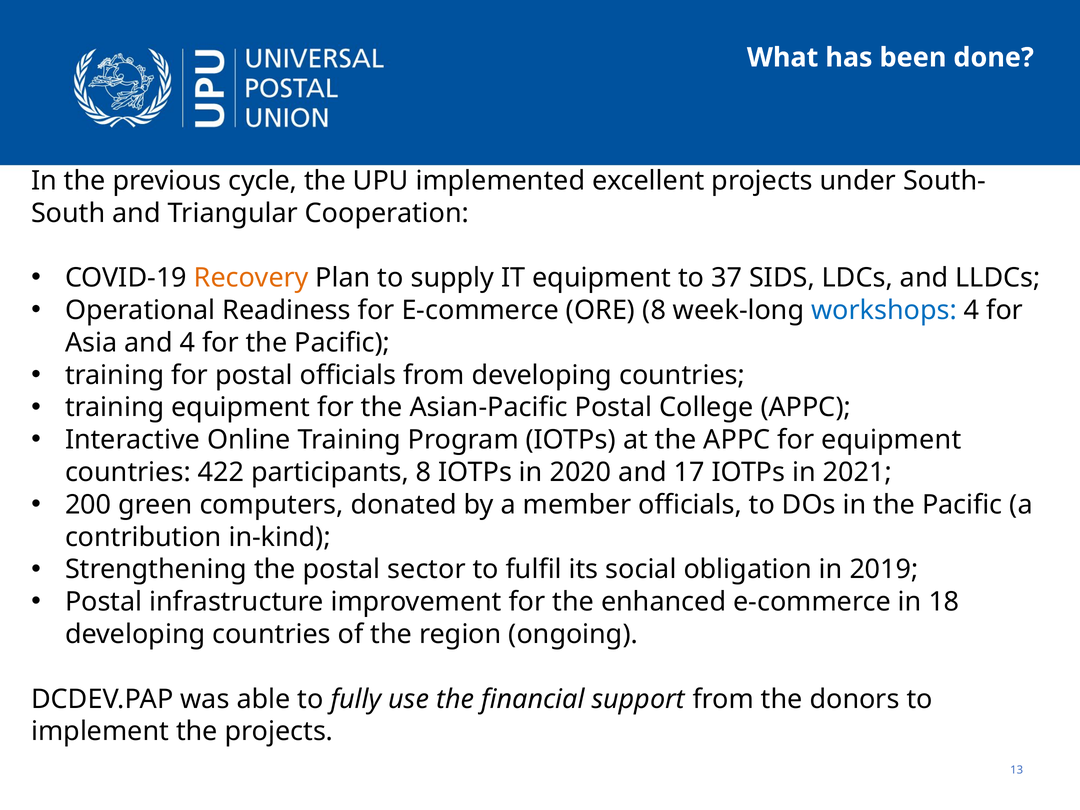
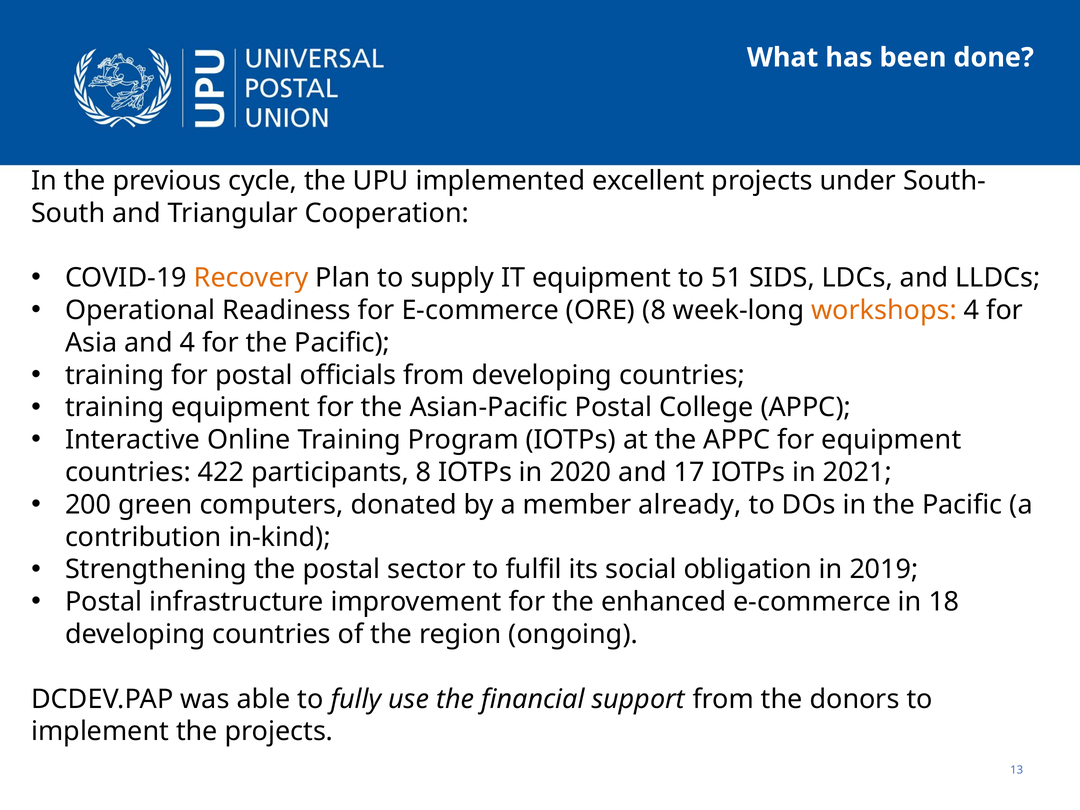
37: 37 -> 51
workshops colour: blue -> orange
member officials: officials -> already
